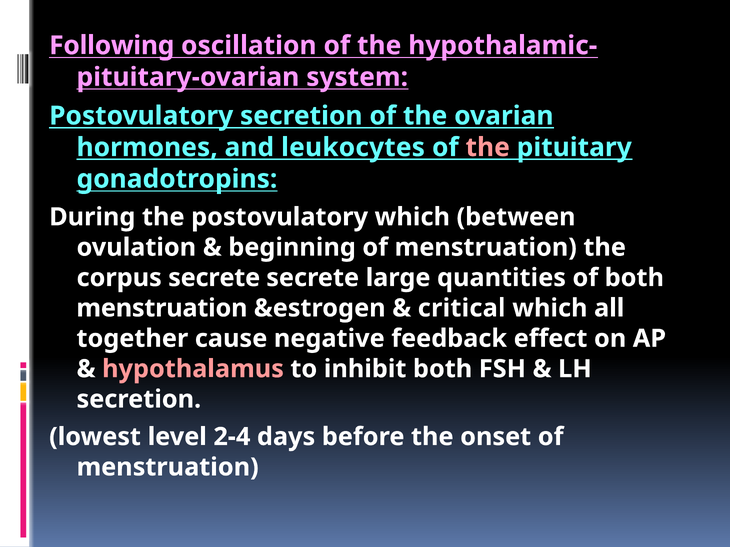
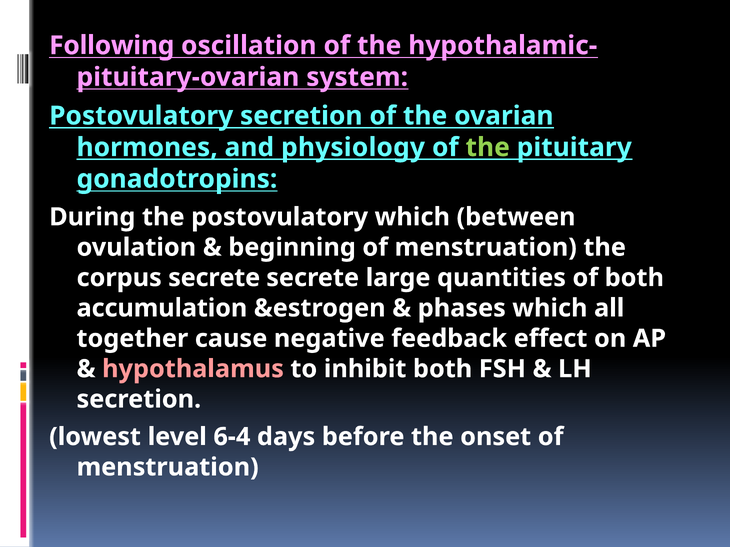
leukocytes: leukocytes -> physiology
the at (488, 148) colour: pink -> light green
menstruation at (162, 308): menstruation -> accumulation
critical: critical -> phases
2-4: 2-4 -> 6-4
